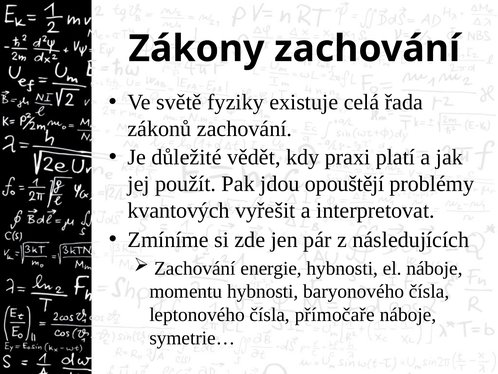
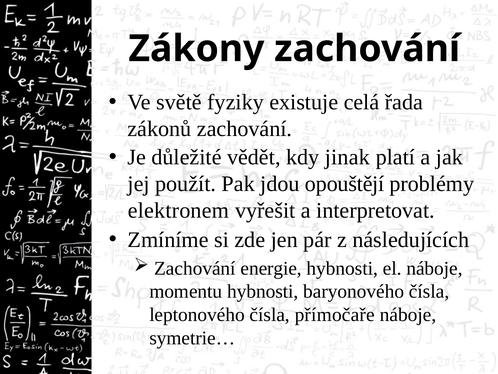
praxi: praxi -> jinak
kvantových: kvantových -> elektronem
